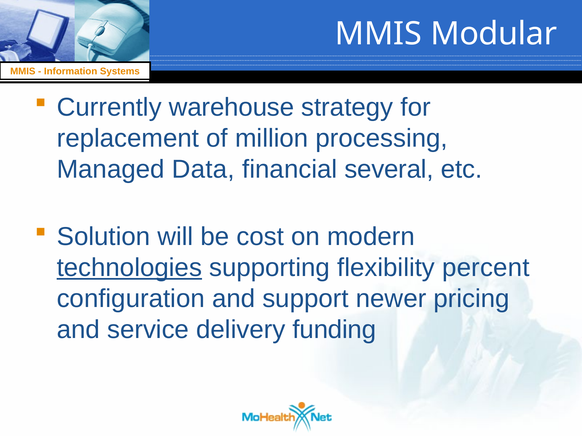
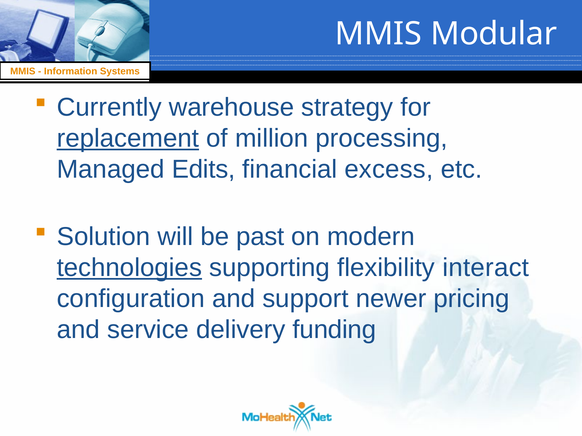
replacement underline: none -> present
Data: Data -> Edits
several: several -> excess
cost: cost -> past
percent: percent -> interact
